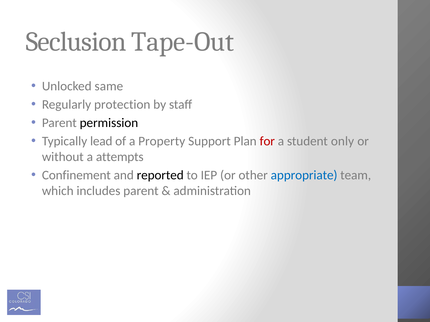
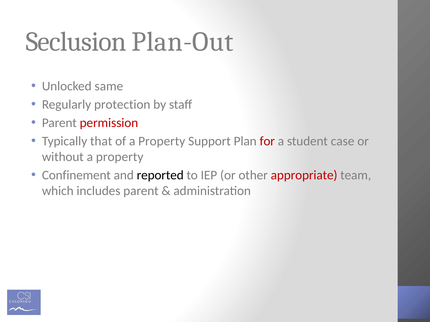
Tape-Out: Tape-Out -> Plan-Out
permission colour: black -> red
lead: lead -> that
only: only -> case
without a attempts: attempts -> property
appropriate colour: blue -> red
